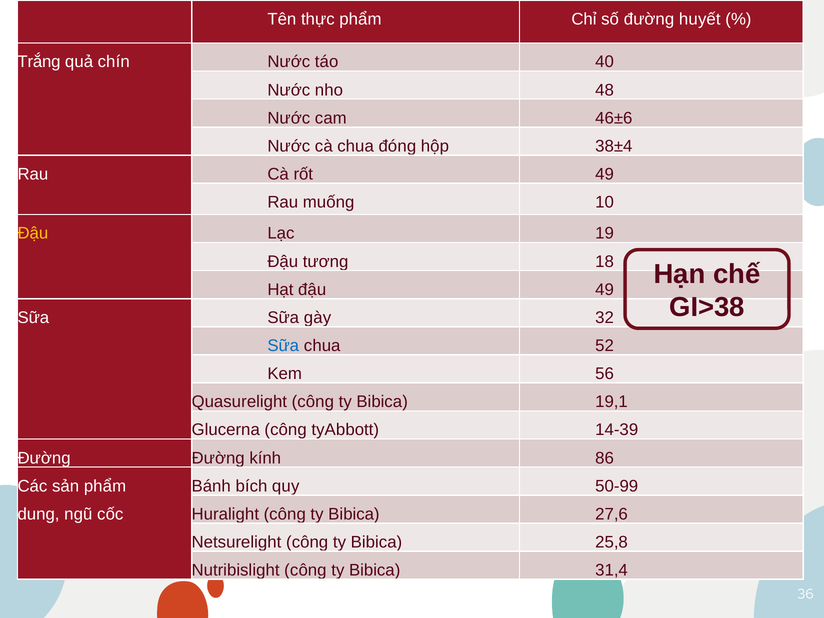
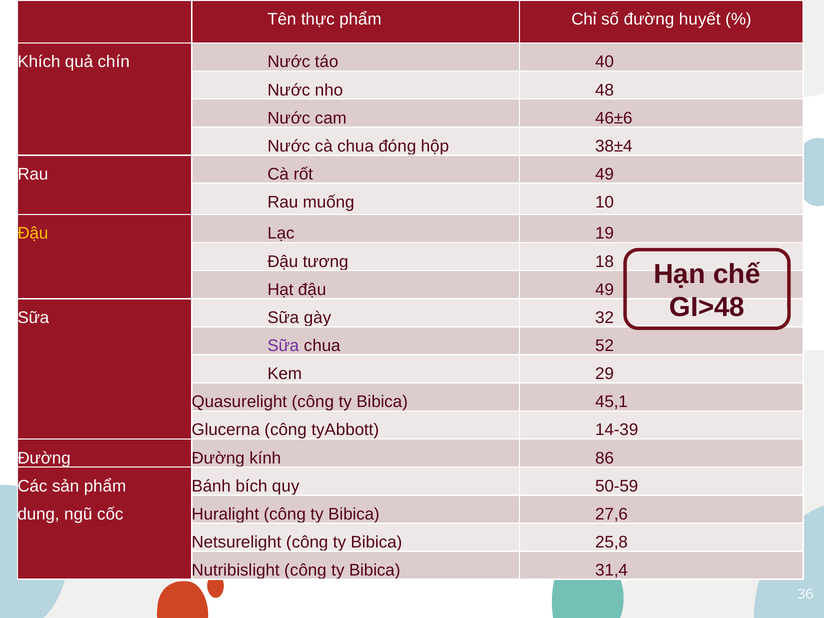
Trắng: Trắng -> Khích
GI>38: GI>38 -> GI>48
Sữa at (283, 346) colour: blue -> purple
56: 56 -> 29
19,1: 19,1 -> 45,1
50-99: 50-99 -> 50-59
